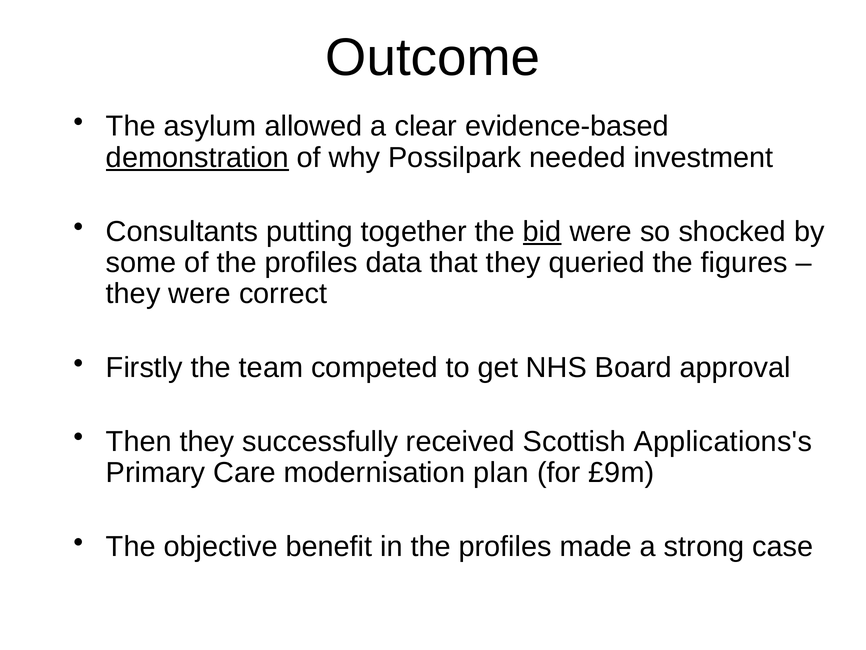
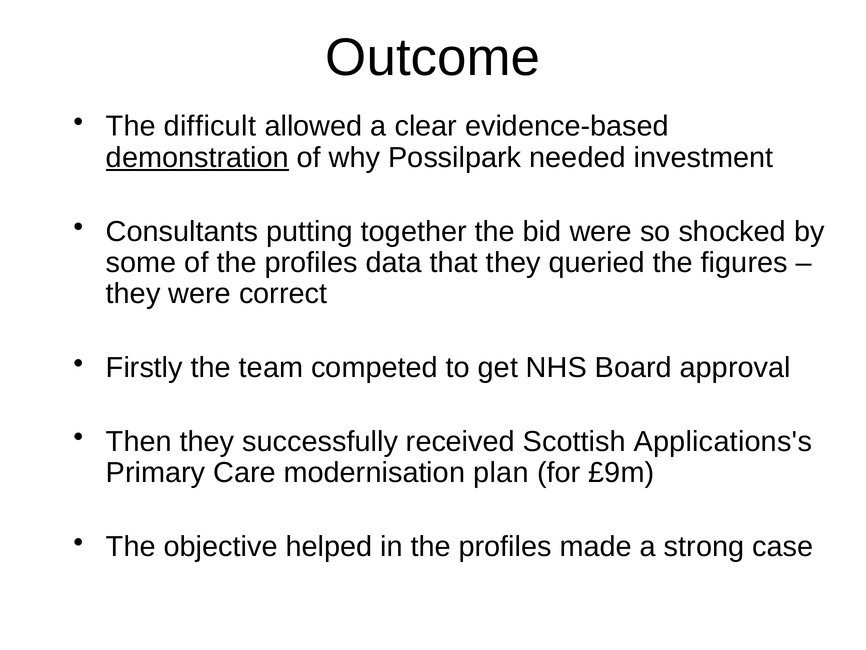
asylum: asylum -> difficult
bid underline: present -> none
benefit: benefit -> helped
